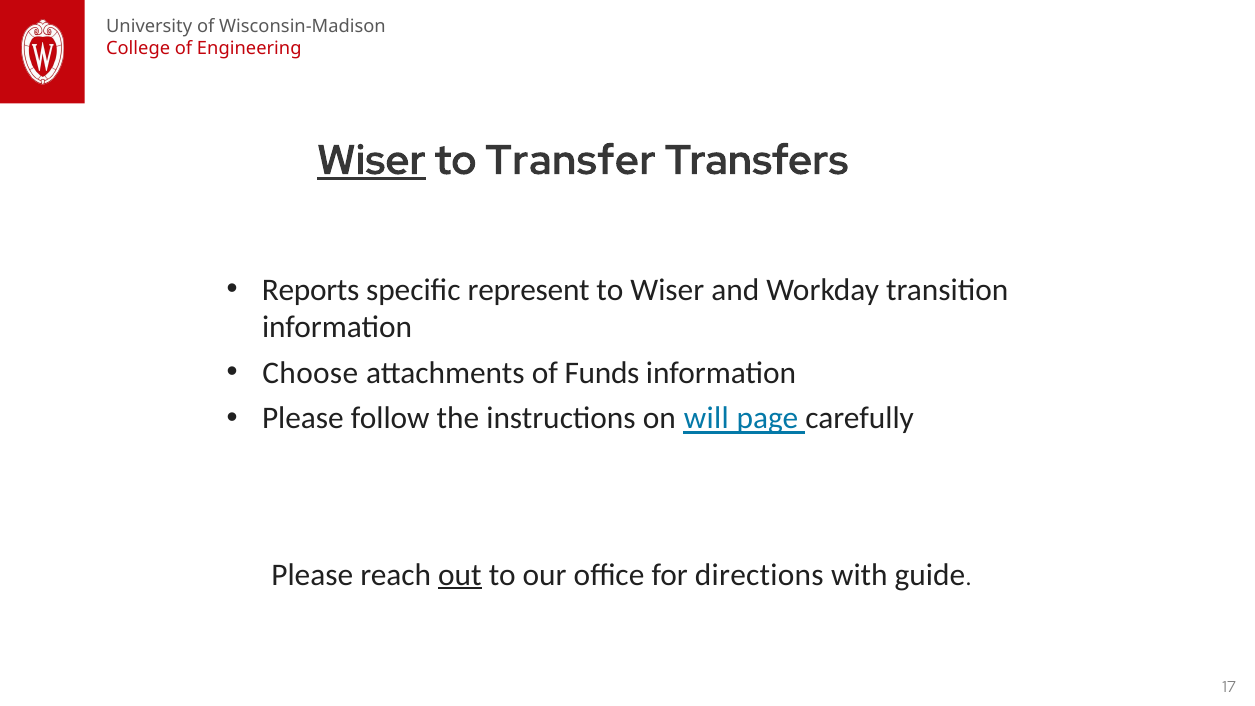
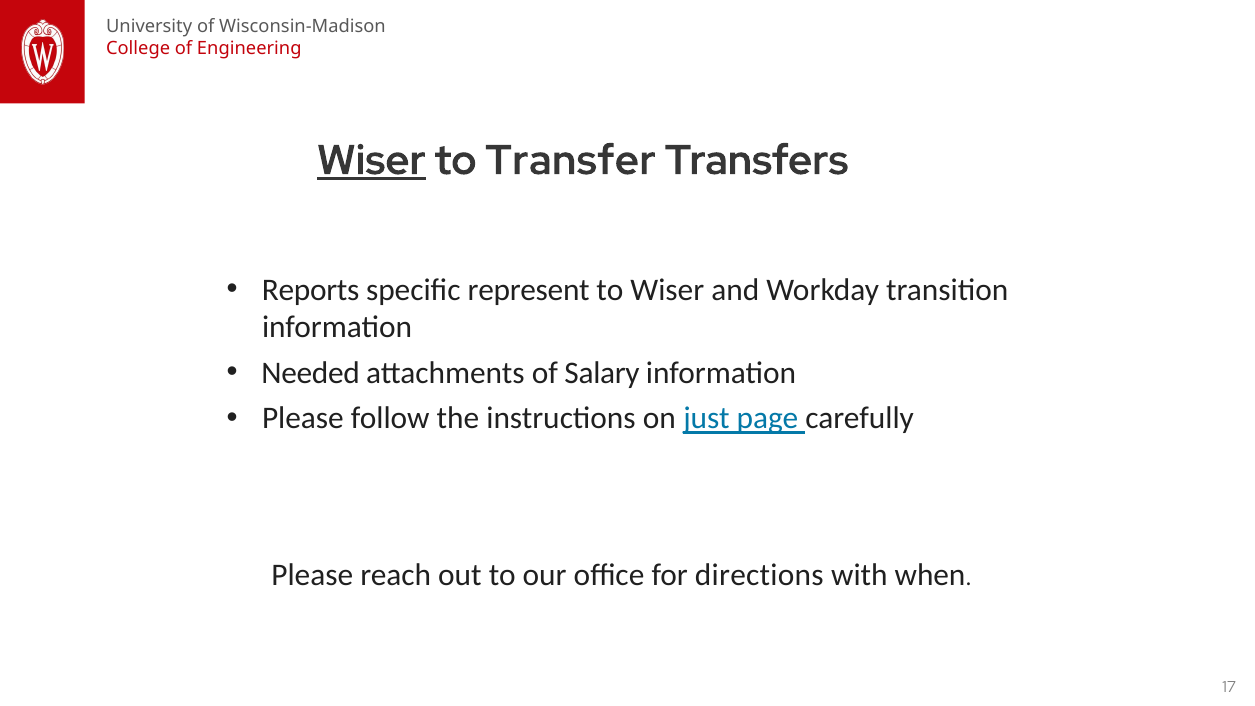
Choose: Choose -> Needed
Funds: Funds -> Salary
will: will -> just
out underline: present -> none
guide: guide -> when
